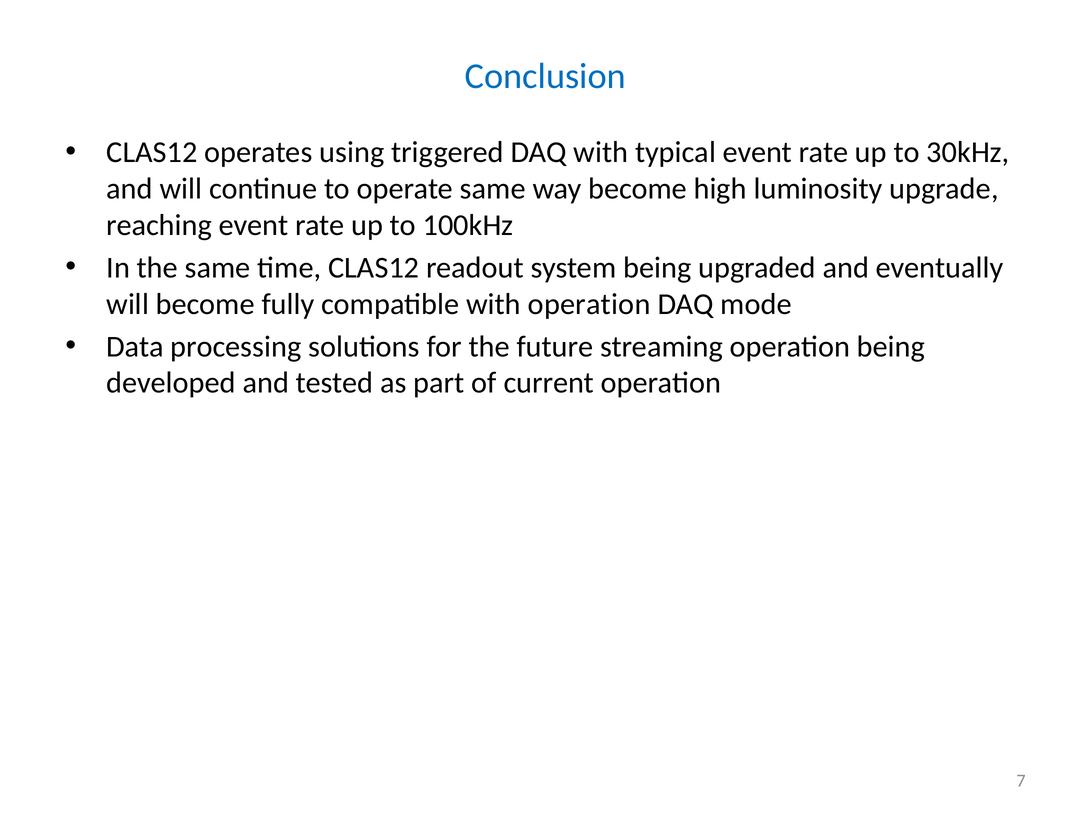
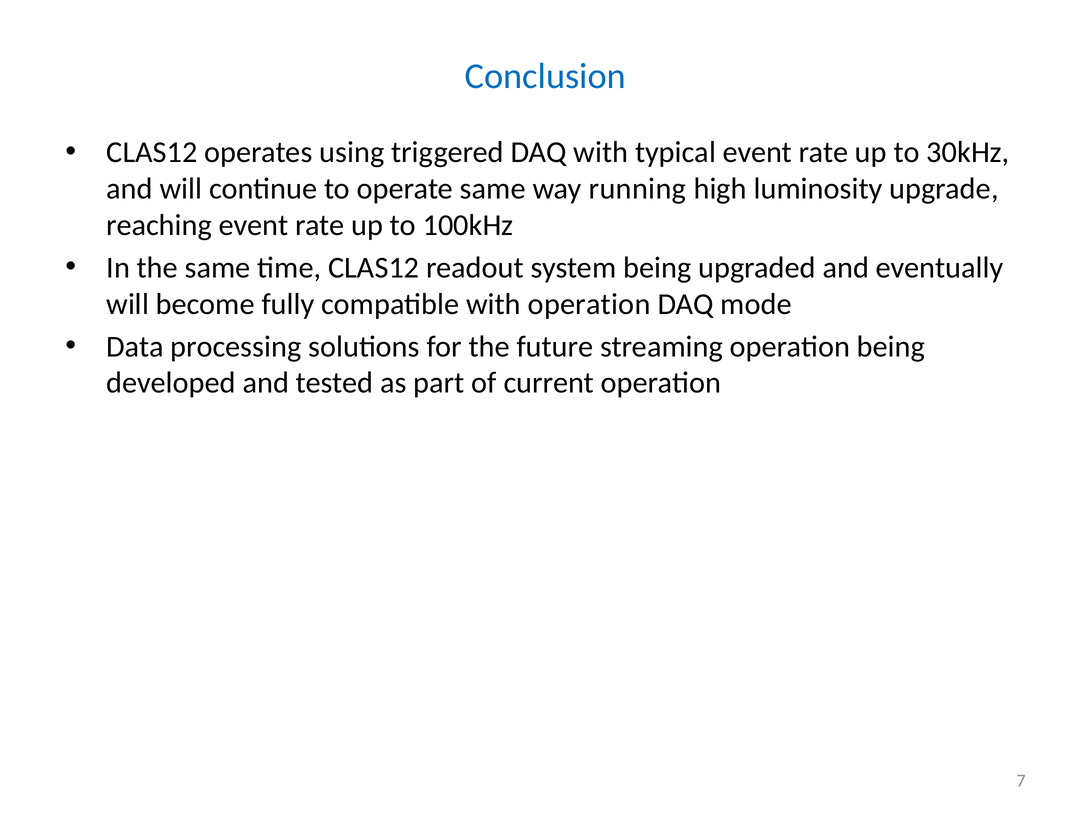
way become: become -> running
